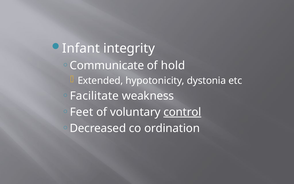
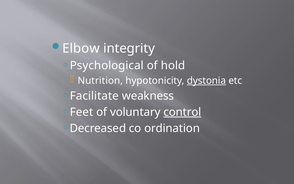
Infant: Infant -> Elbow
Communicate: Communicate -> Psychological
Extended: Extended -> Nutrition
dystonia underline: none -> present
